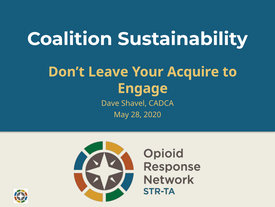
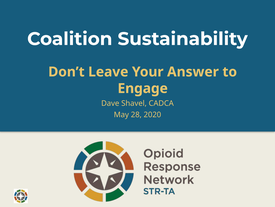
Acquire: Acquire -> Answer
